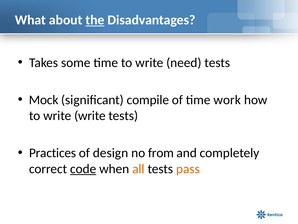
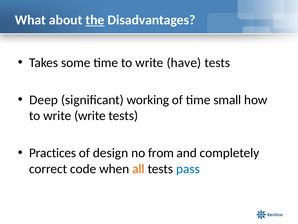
need: need -> have
Mock: Mock -> Deep
compile: compile -> working
work: work -> small
code underline: present -> none
pass colour: orange -> blue
